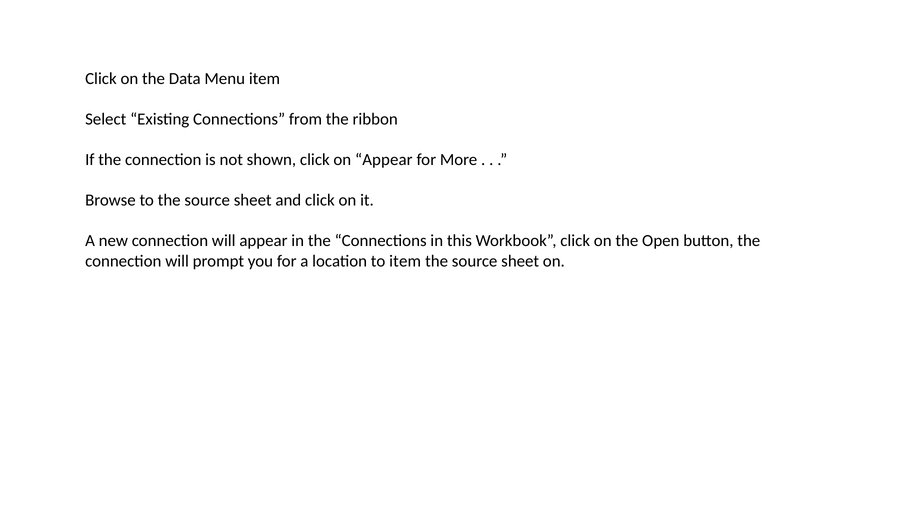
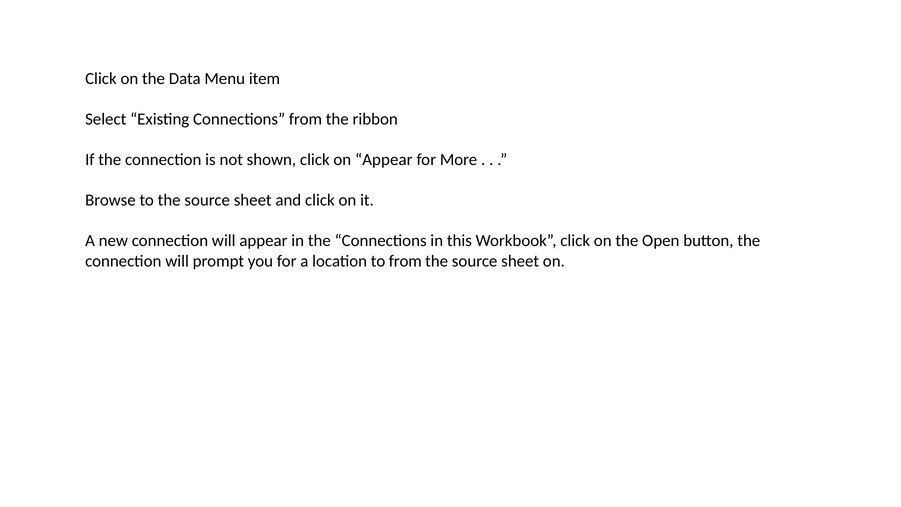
to item: item -> from
